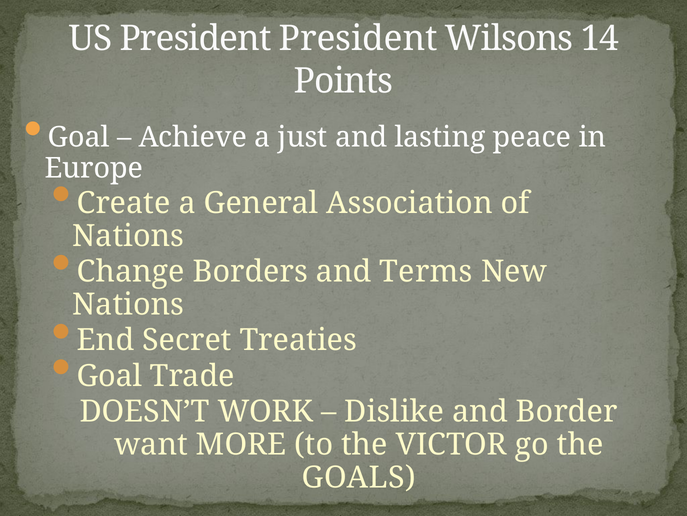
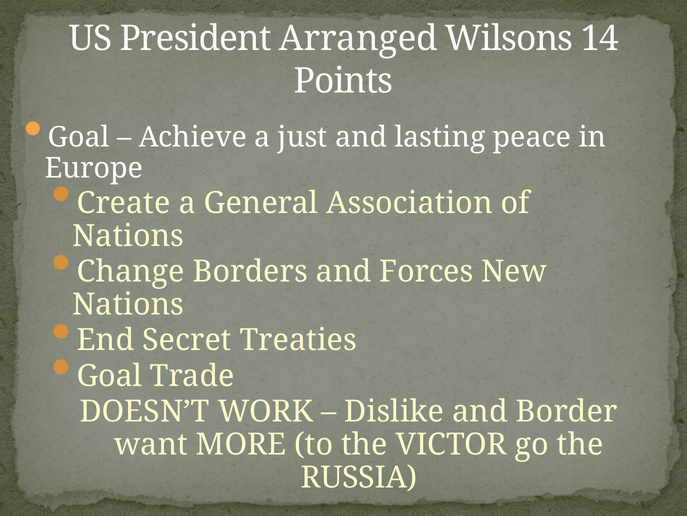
President President: President -> Arranged
Terms: Terms -> Forces
GOALS: GOALS -> RUSSIA
